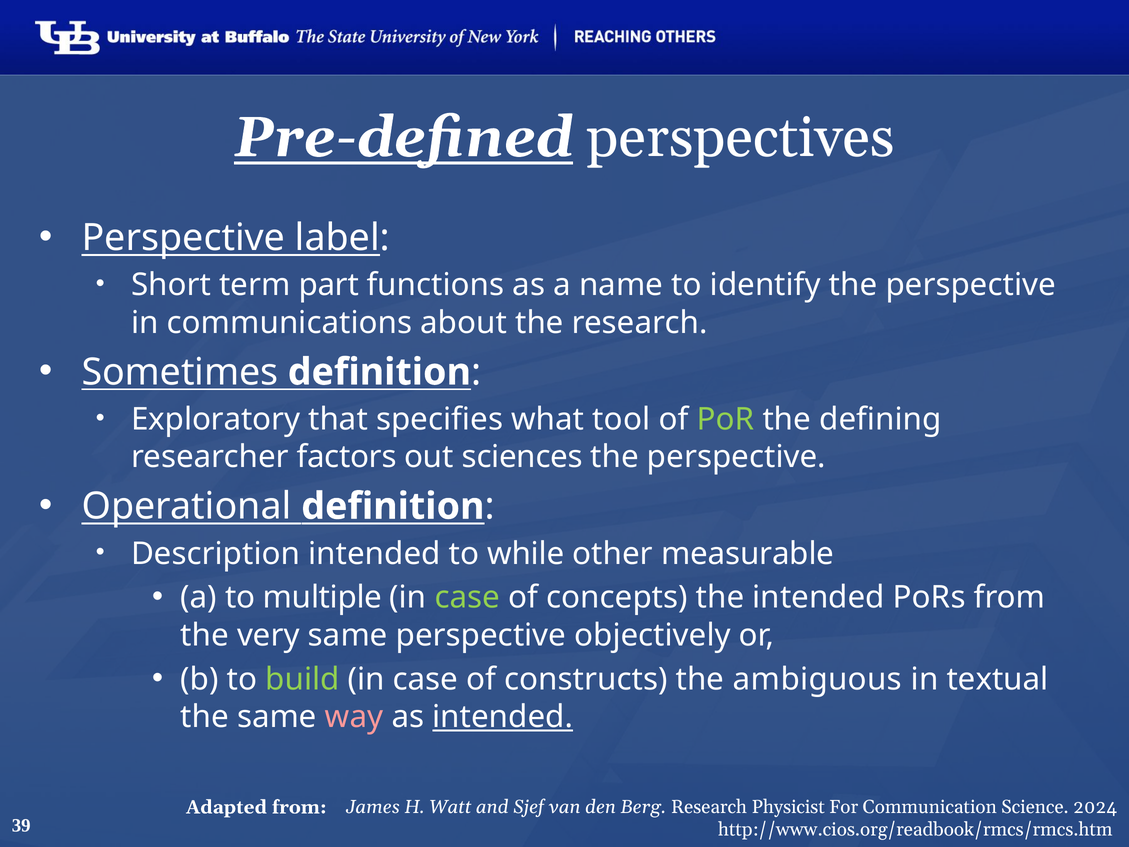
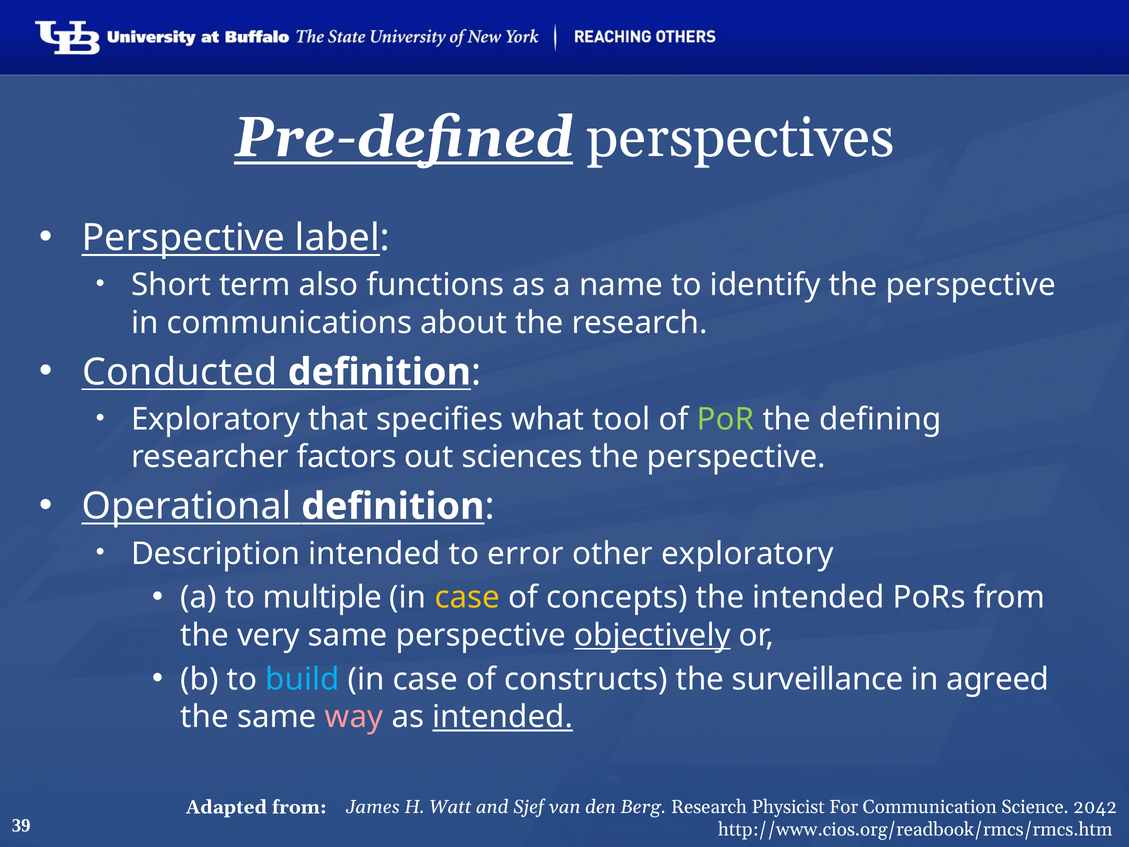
part: part -> also
Sometimes: Sometimes -> Conducted
while: while -> error
other measurable: measurable -> exploratory
case at (467, 597) colour: light green -> yellow
objectively underline: none -> present
build colour: light green -> light blue
ambiguous: ambiguous -> surveillance
textual: textual -> agreed
2024: 2024 -> 2042
